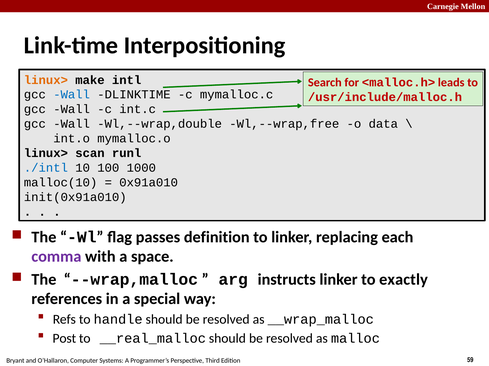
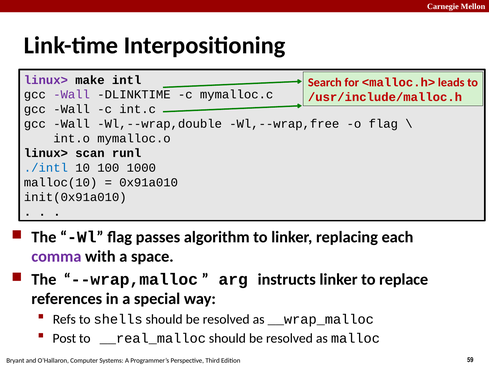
linux> at (46, 80) colour: orange -> purple
Wall at (72, 95) colour: blue -> purple
o data: data -> flag
definition: definition -> algorithm
exactly: exactly -> replace
handle: handle -> shells
